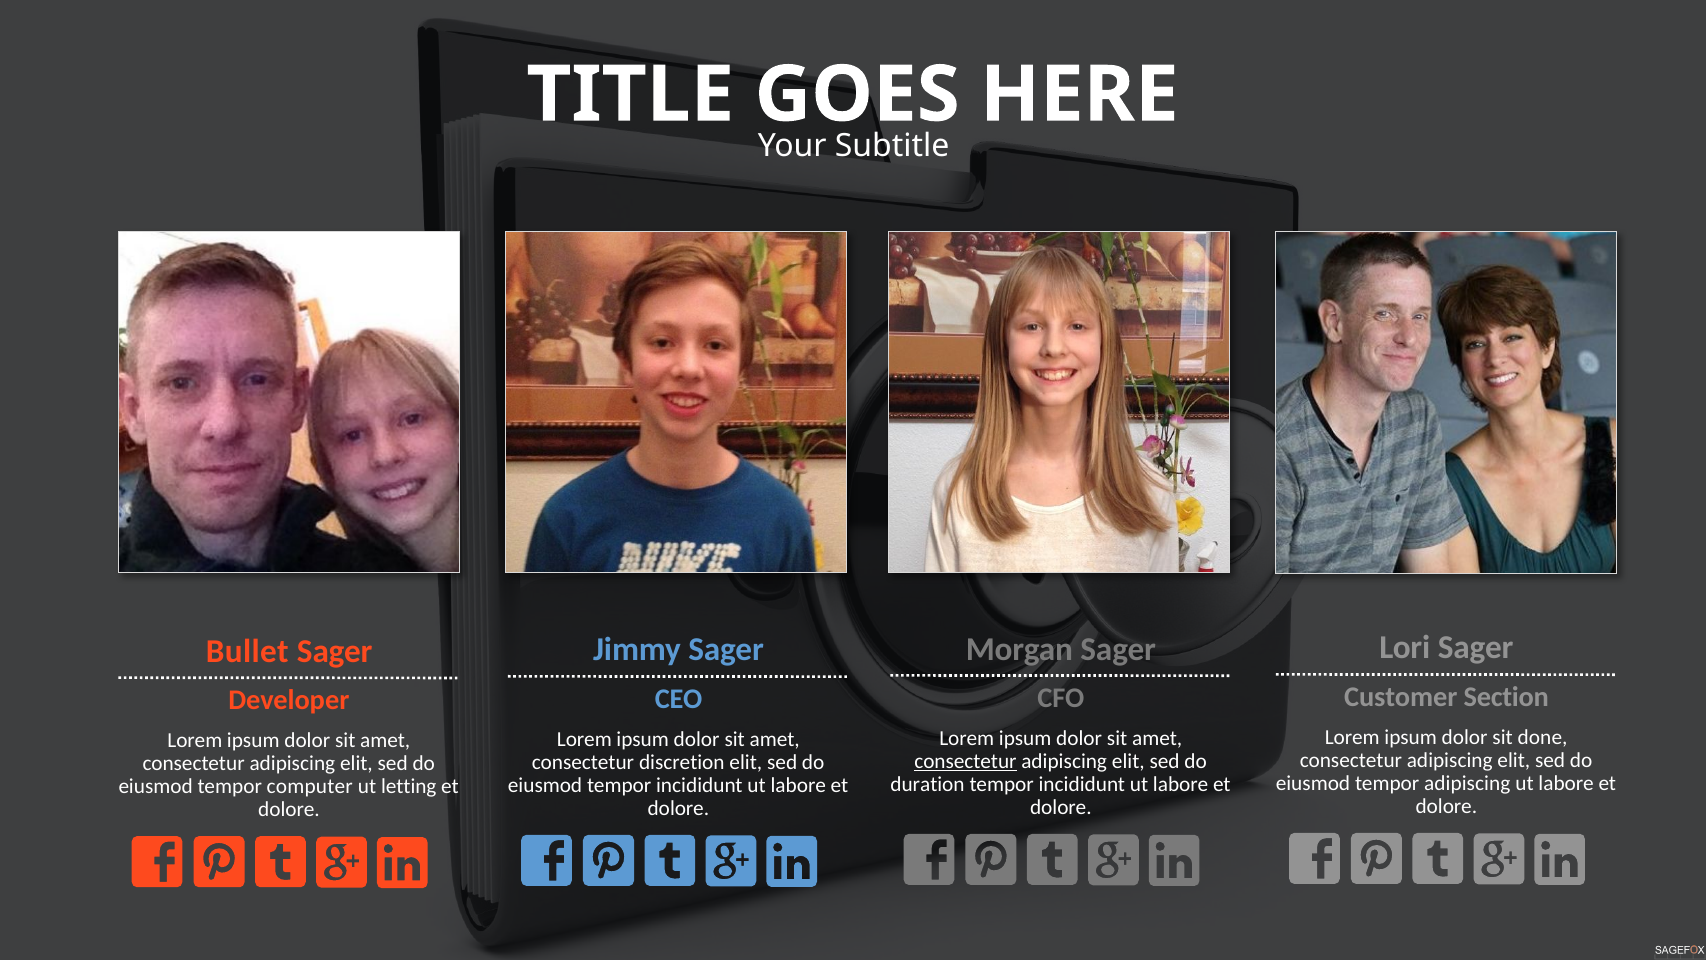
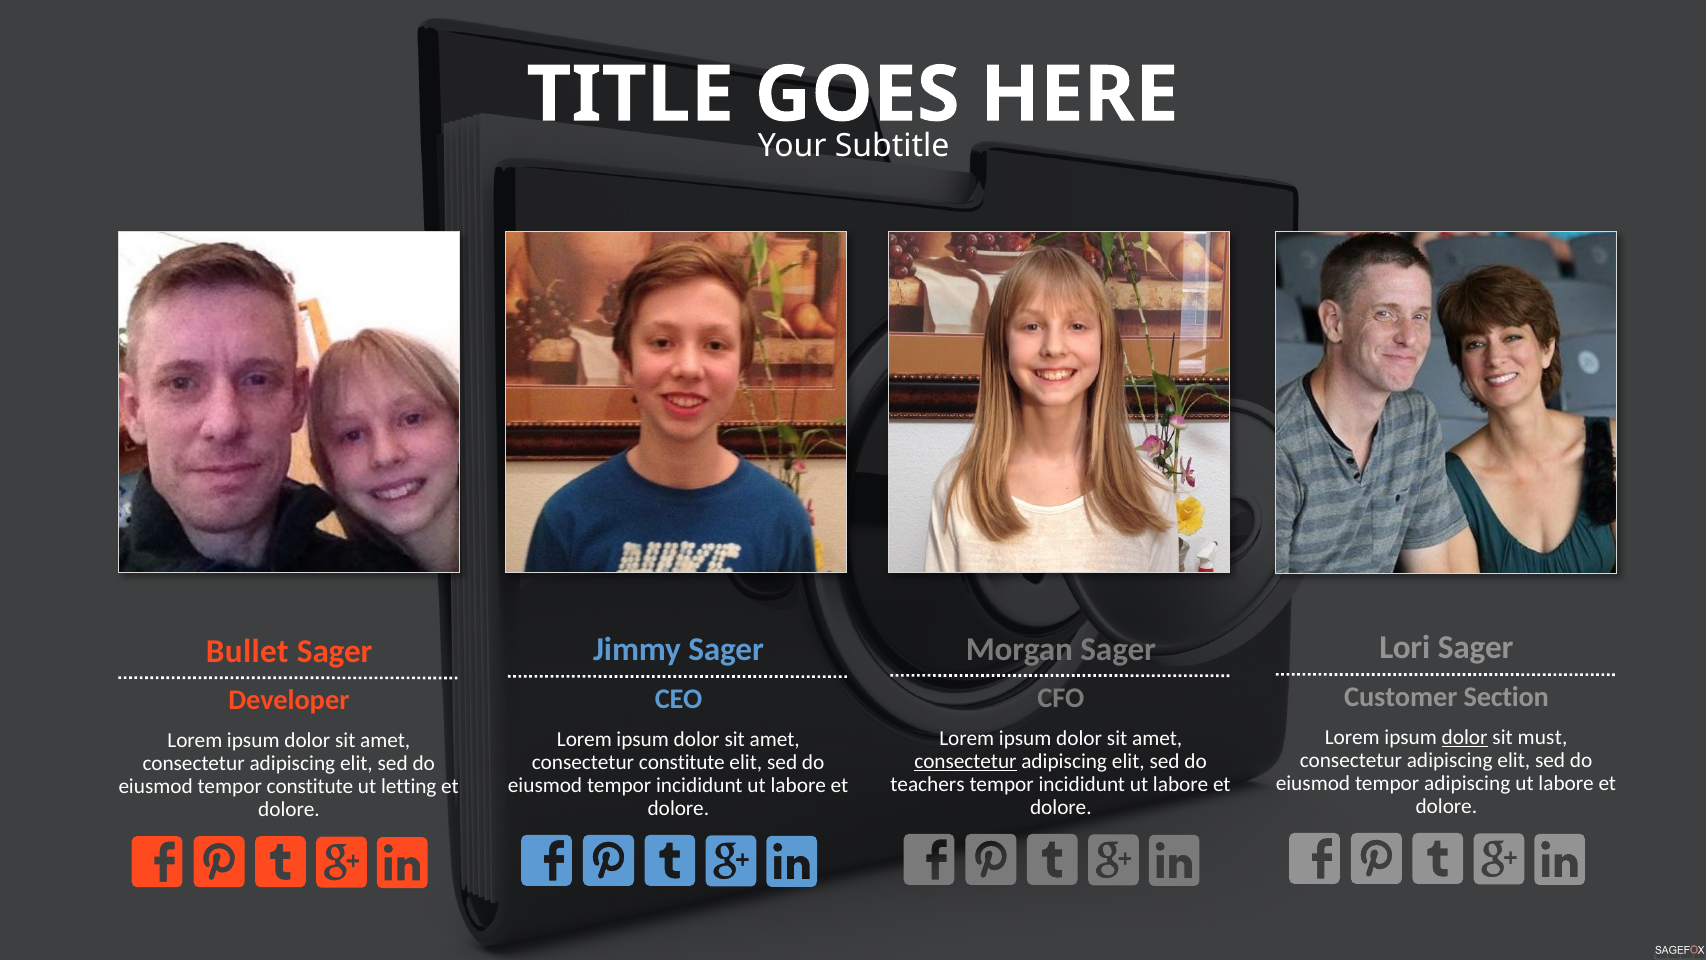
dolor at (1465, 737) underline: none -> present
done: done -> must
consectetur discretion: discretion -> constitute
duration: duration -> teachers
tempor computer: computer -> constitute
